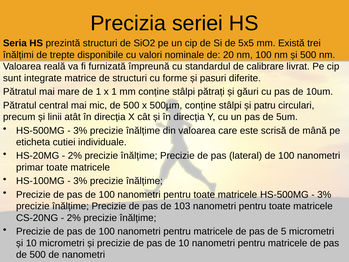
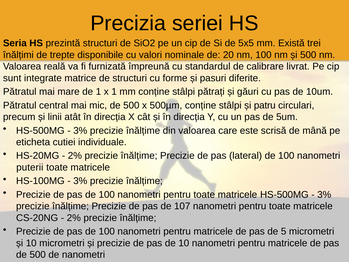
primar: primar -> puterii
103: 103 -> 107
